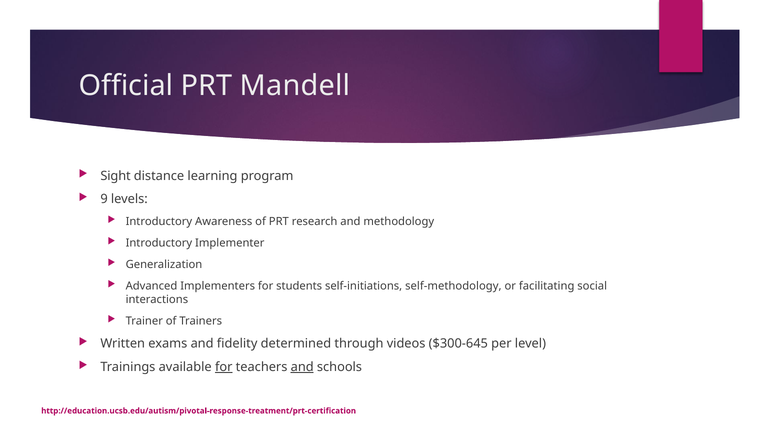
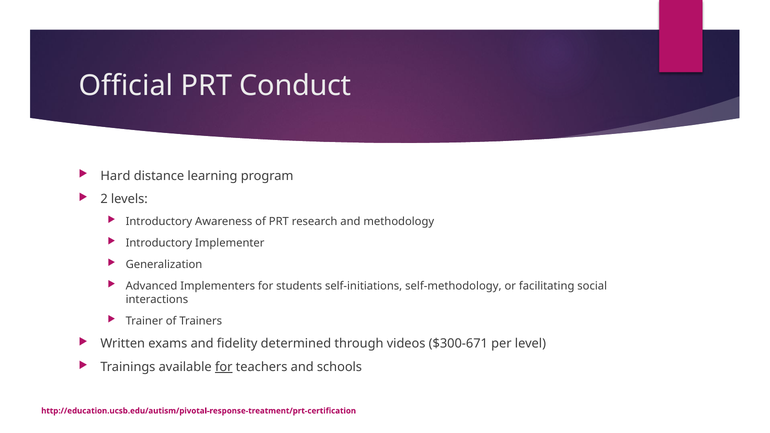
Mandell: Mandell -> Conduct
Sight: Sight -> Hard
9: 9 -> 2
$300-645: $300-645 -> $300-671
and at (302, 367) underline: present -> none
